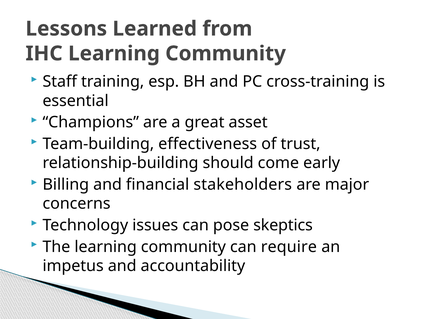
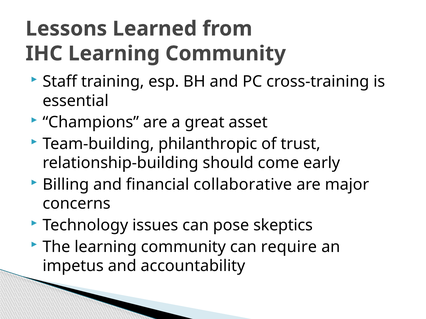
effectiveness: effectiveness -> philanthropic
stakeholders: stakeholders -> collaborative
